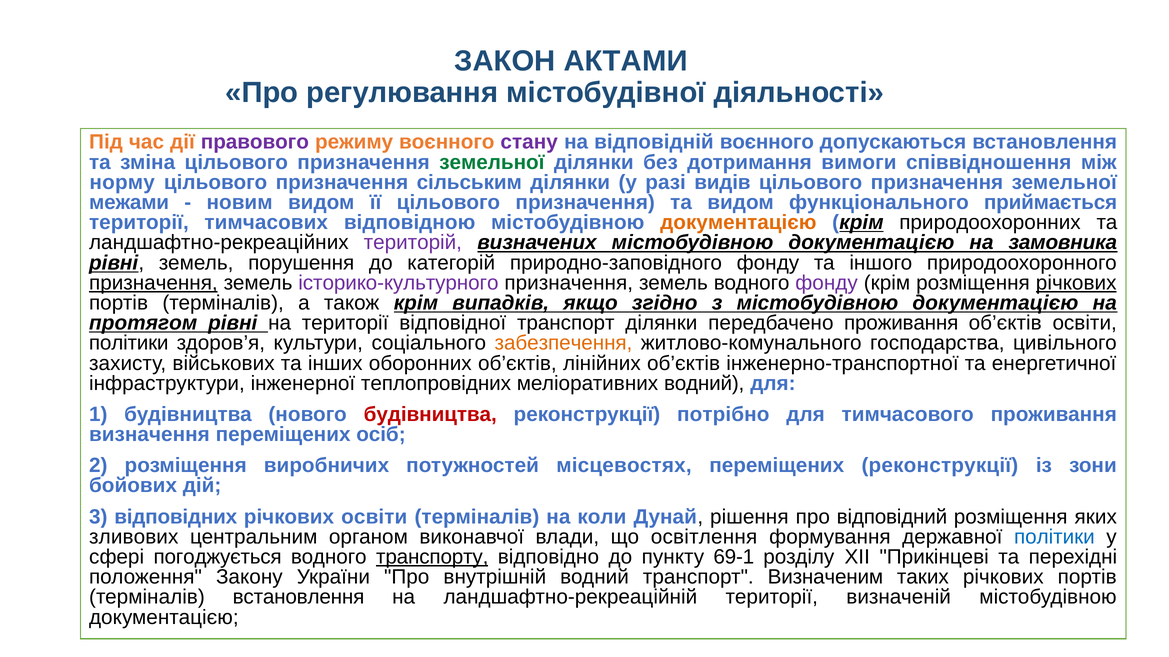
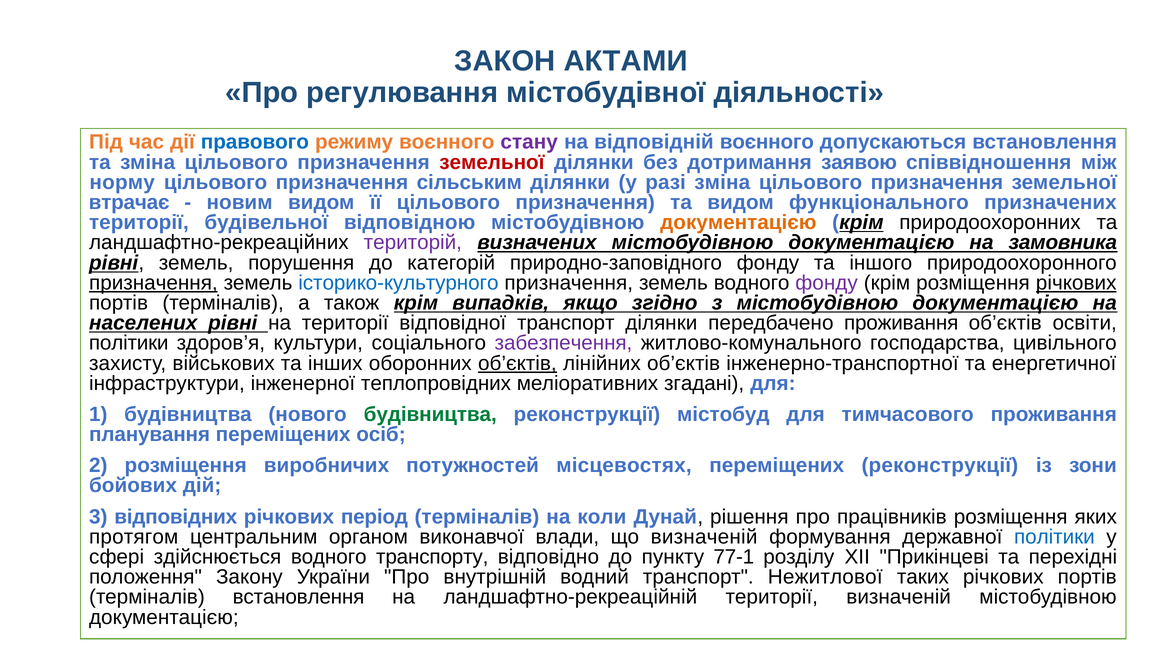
правового colour: purple -> blue
земельної at (492, 162) colour: green -> red
вимоги: вимоги -> заявою
разі видів: видів -> зміна
межами: межами -> втрачає
приймається: приймається -> призначених
тимчасових: тимчасових -> будівельної
історико-культурного colour: purple -> blue
протягом: протягом -> населених
забезпечення colour: orange -> purple
об’єктів at (517, 364) underline: none -> present
меліоративних водний: водний -> згадані
будівництва at (430, 415) colour: red -> green
потрібно: потрібно -> містобуд
визначення: визначення -> планування
річкових освіти: освіти -> період
відповідний: відповідний -> працівників
зливових: зливових -> протягом
що освітлення: освітлення -> визначеній
погоджується: погоджується -> здійснюється
транспорту underline: present -> none
69-1: 69-1 -> 77-1
Визначеним: Визначеним -> Нежитлової
